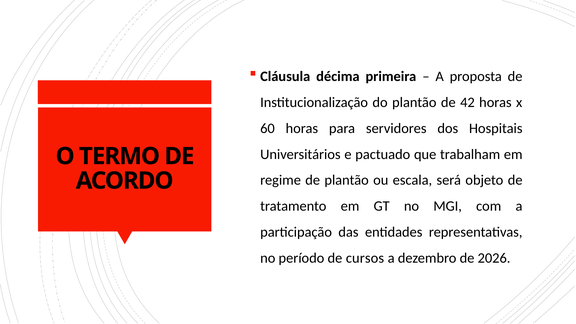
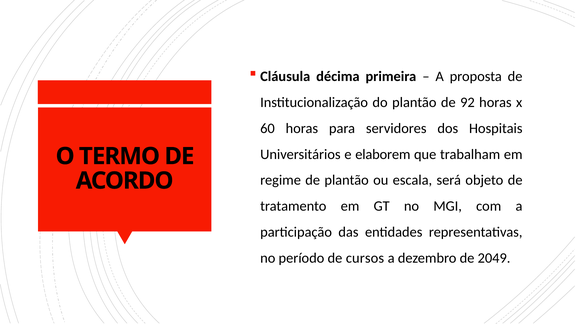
42: 42 -> 92
pactuado: pactuado -> elaborem
2026: 2026 -> 2049
